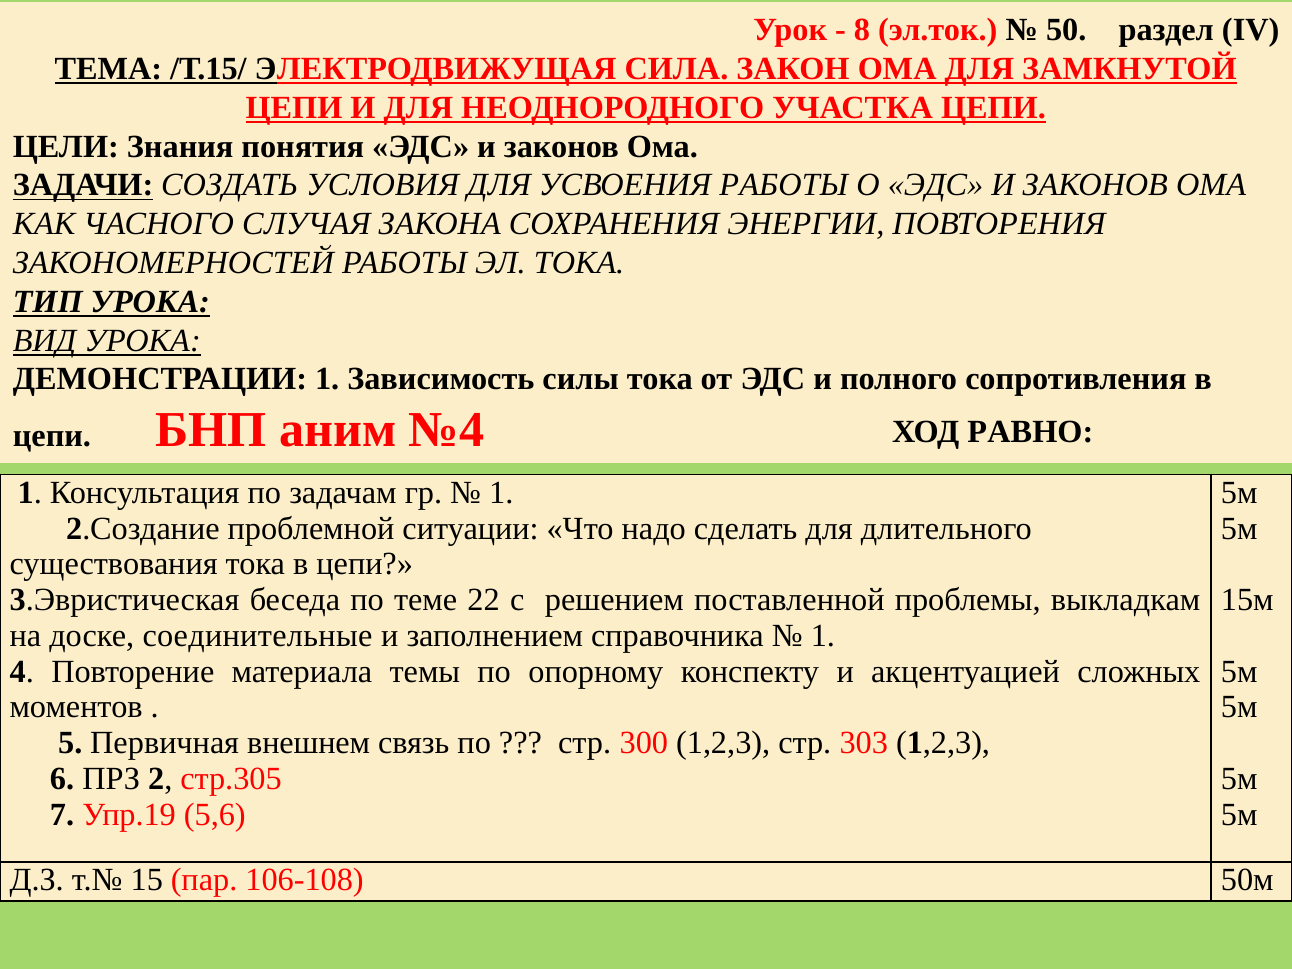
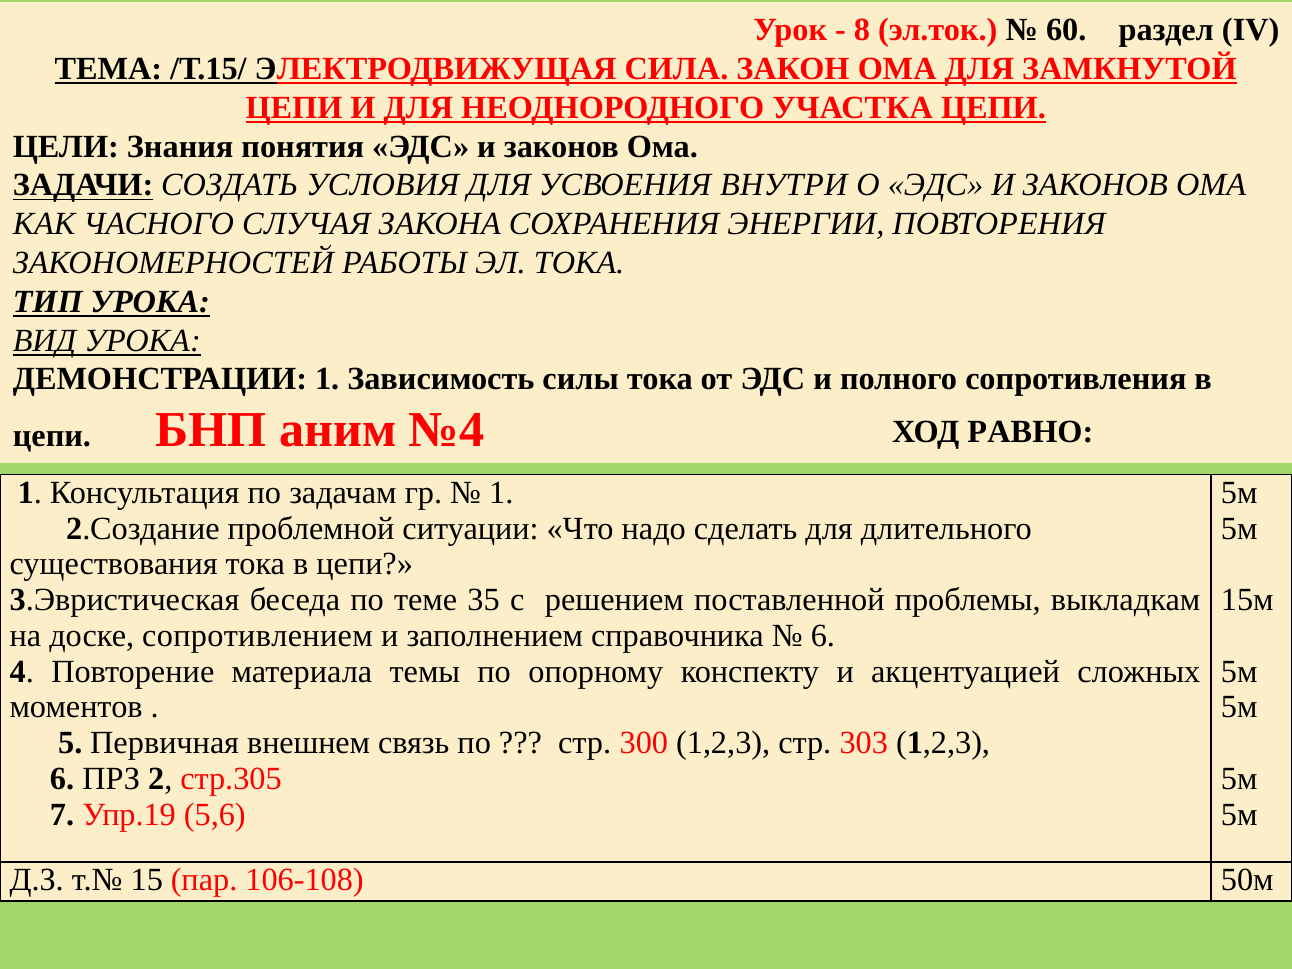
50: 50 -> 60
УСВОЕНИЯ РАБОТЫ: РАБОТЫ -> ВНУТРИ
22: 22 -> 35
соединительные: соединительные -> сопротивлением
1 at (823, 636): 1 -> 6
